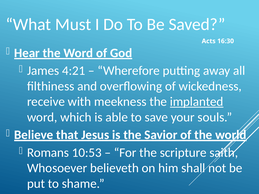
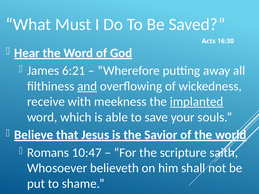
4:21: 4:21 -> 6:21
and underline: none -> present
10:53: 10:53 -> 10:47
